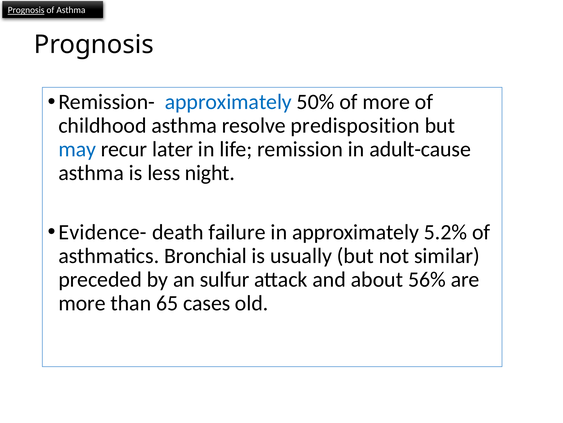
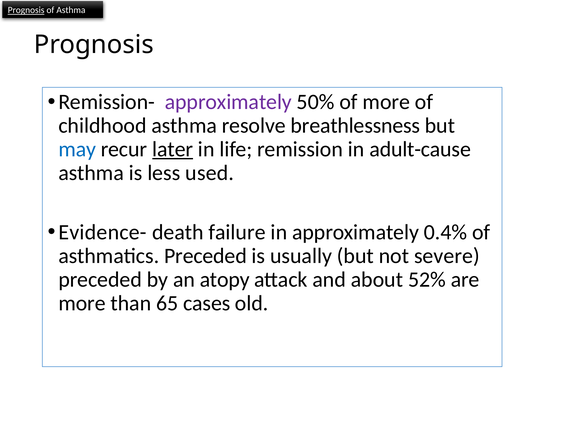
approximately at (228, 102) colour: blue -> purple
predisposition: predisposition -> breathlessness
later underline: none -> present
night: night -> used
5.2%: 5.2% -> 0.4%
asthmatics Bronchial: Bronchial -> Preceded
similar: similar -> severe
sulfur: sulfur -> atopy
56%: 56% -> 52%
